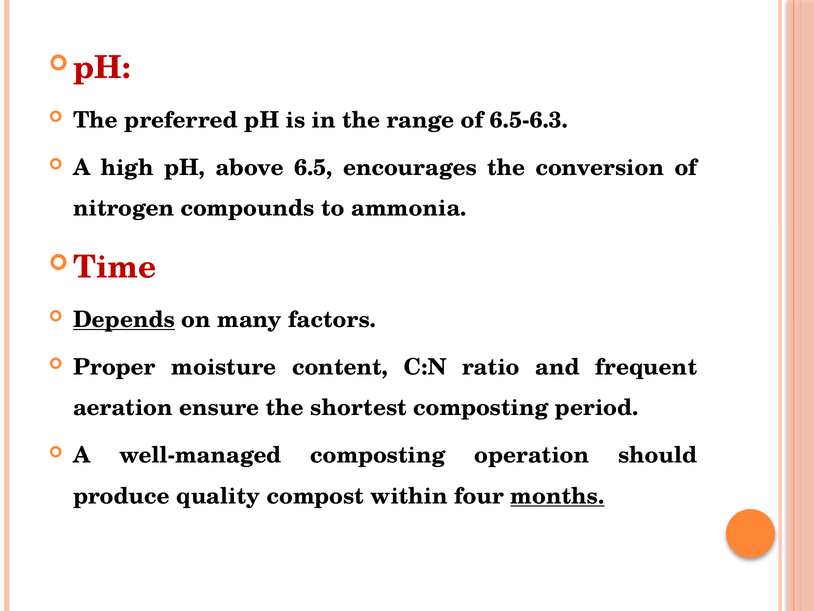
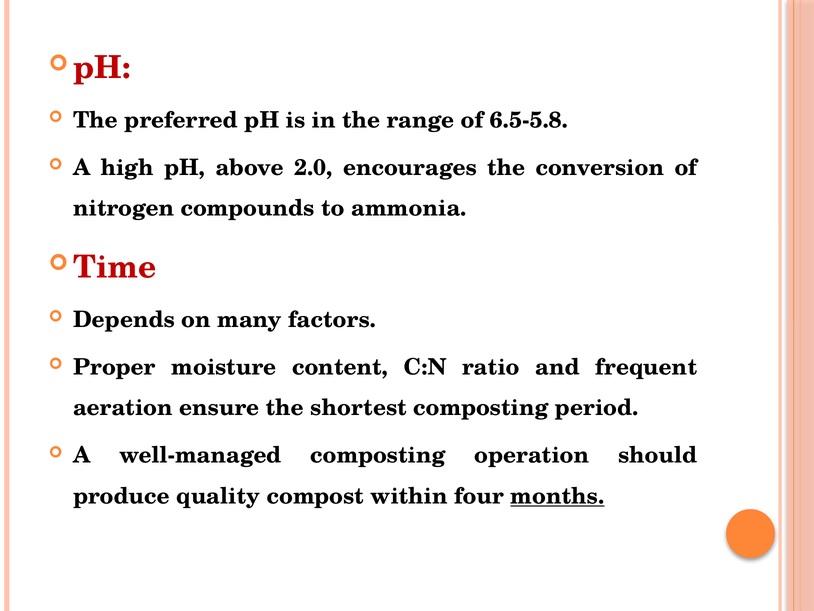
6.5-6.3: 6.5-6.3 -> 6.5-5.8
6.5: 6.5 -> 2.0
Depends underline: present -> none
